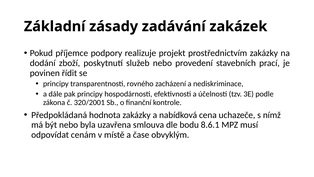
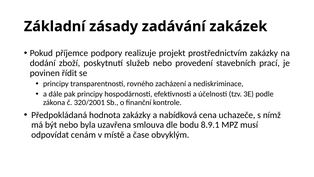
8.6.1: 8.6.1 -> 8.9.1
